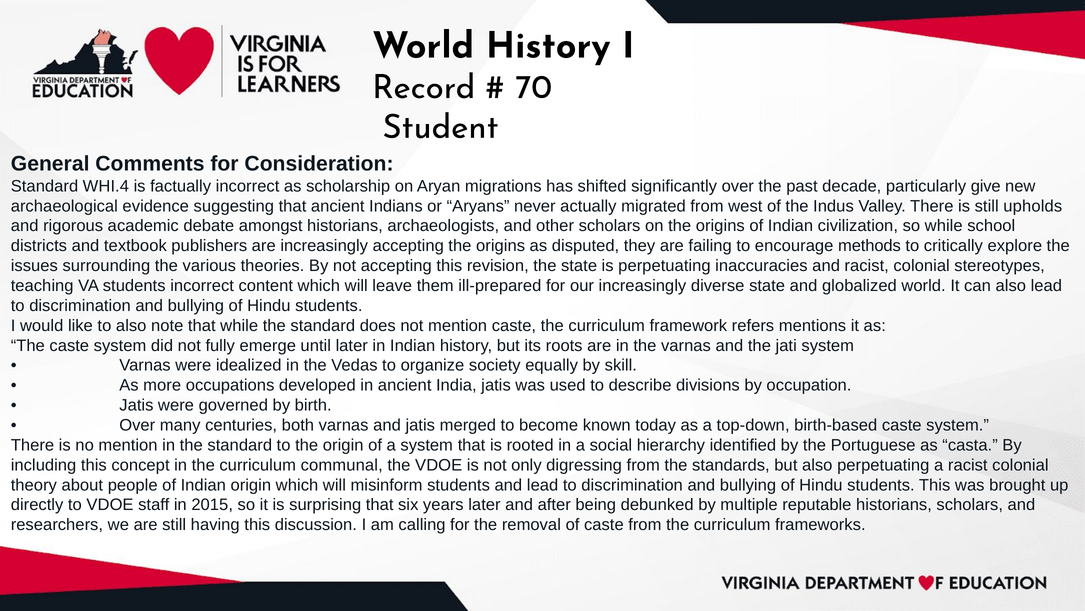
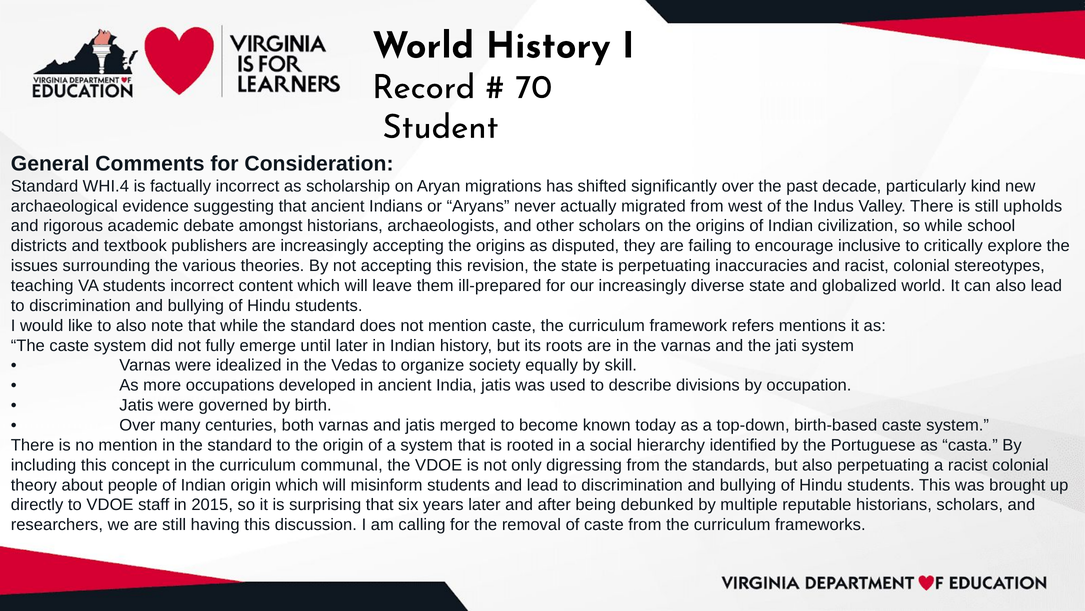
give: give -> kind
methods: methods -> inclusive
